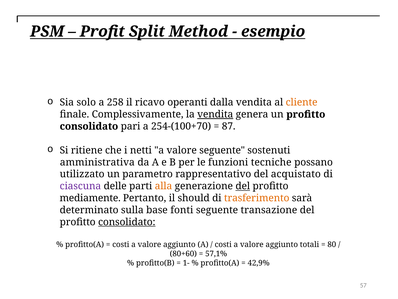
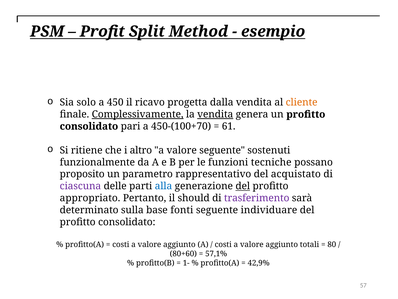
258: 258 -> 450
operanti: operanti -> progetta
Complessivamente underline: none -> present
254-(100+70: 254-(100+70 -> 450-(100+70
87: 87 -> 61
netti: netti -> altro
amministrativa: amministrativa -> funzionalmente
utilizzato: utilizzato -> proposito
alla colour: orange -> blue
mediamente: mediamente -> appropriato
trasferimento colour: orange -> purple
transazione: transazione -> individuare
consolidato at (127, 222) underline: present -> none
